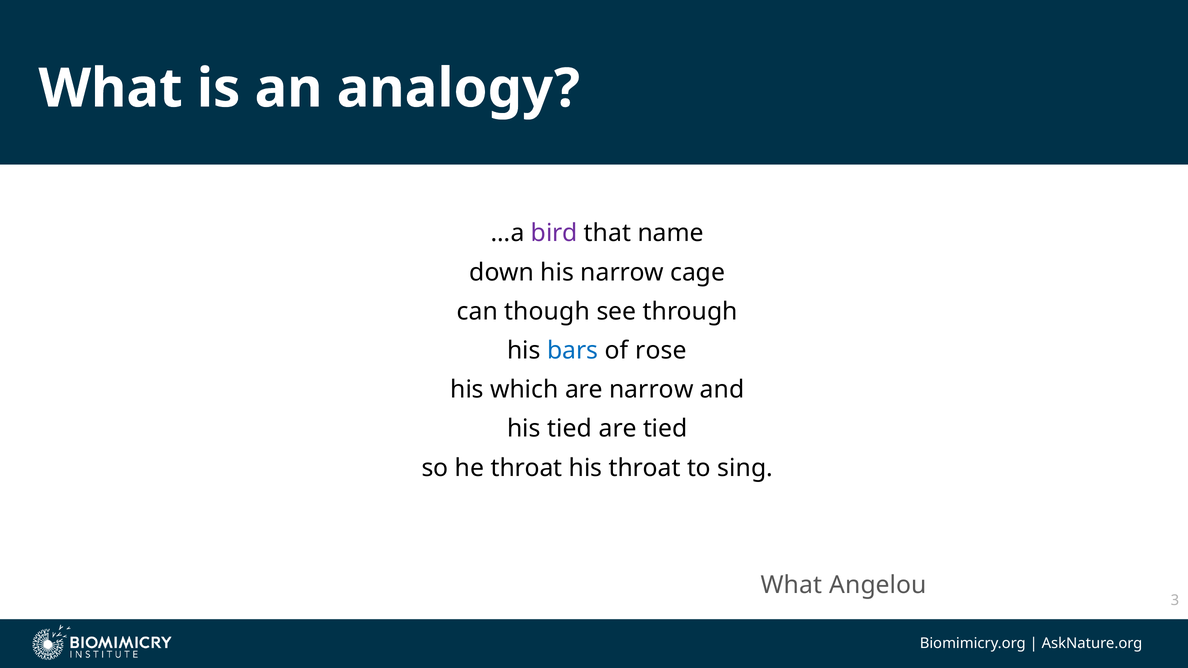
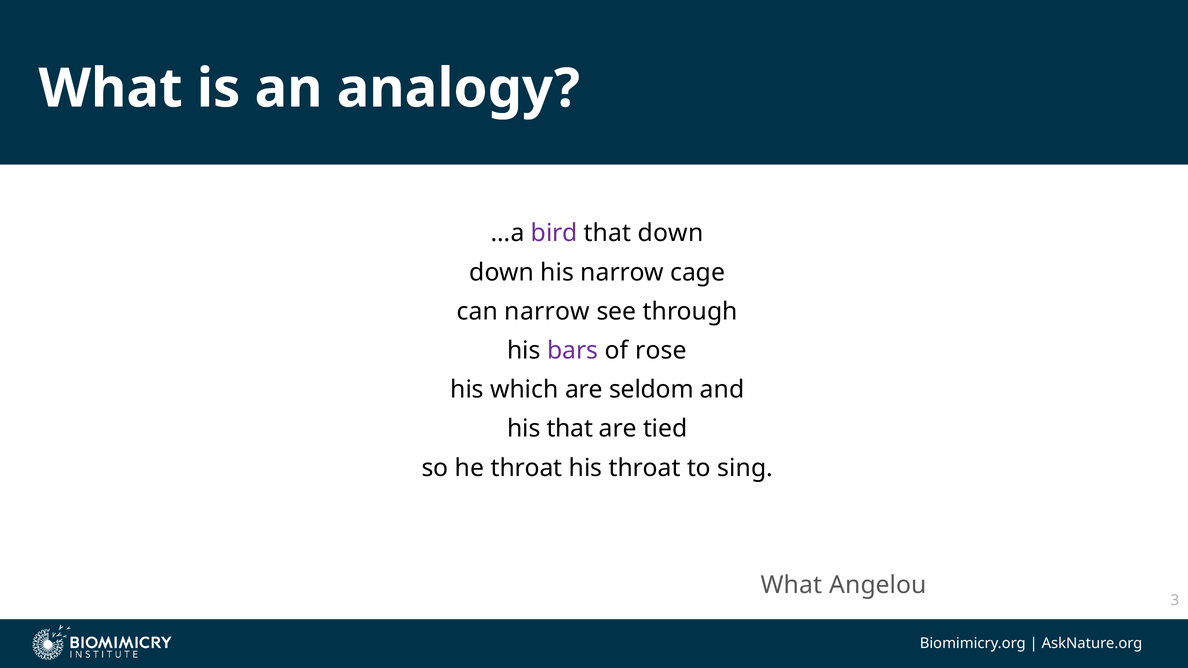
that name: name -> down
can though: though -> narrow
bars colour: blue -> purple
are narrow: narrow -> seldom
his tied: tied -> that
